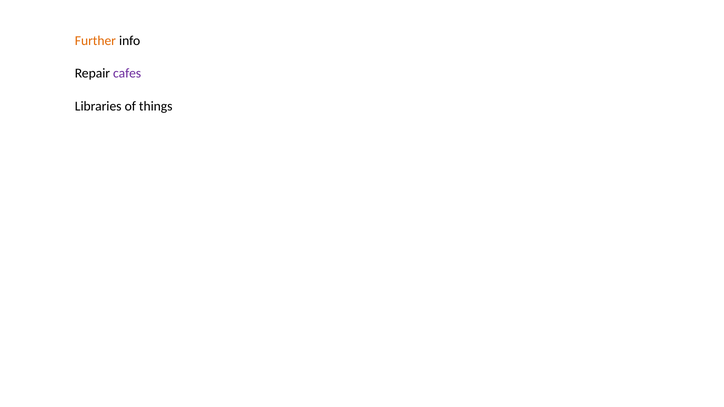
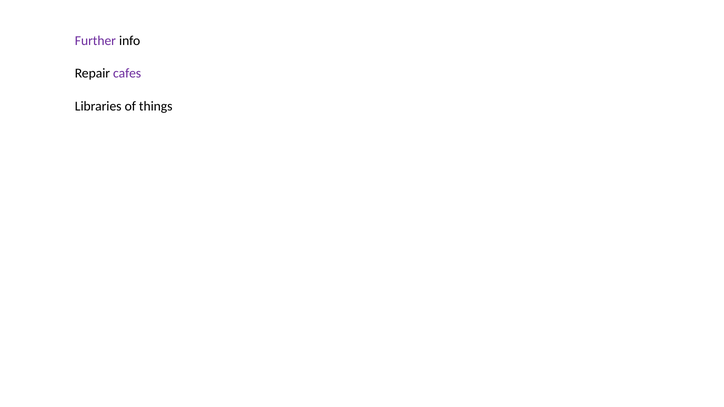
Further colour: orange -> purple
